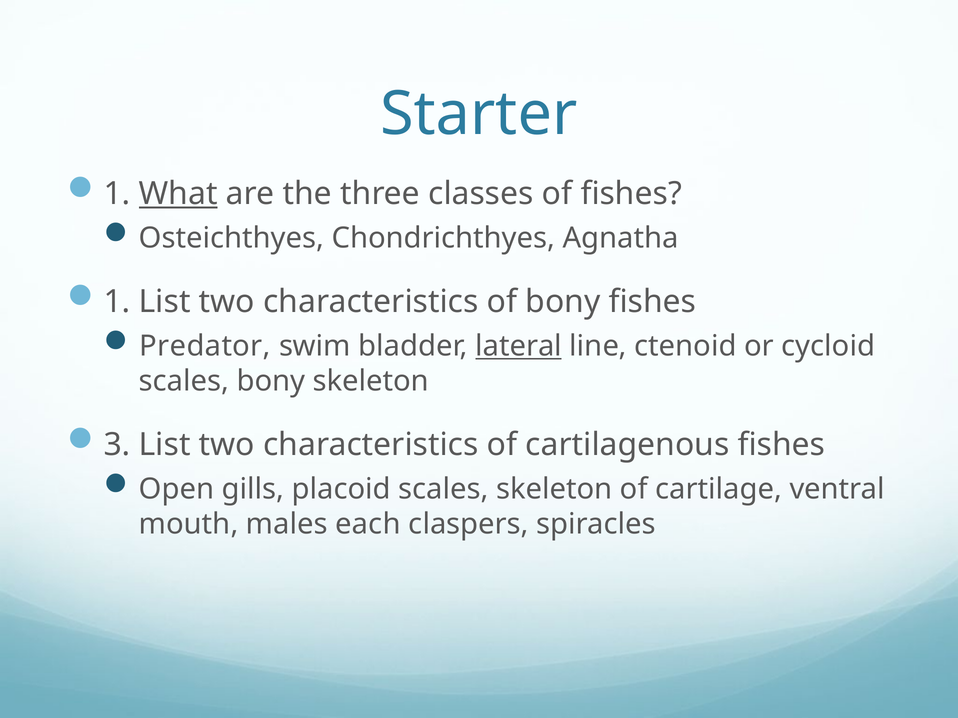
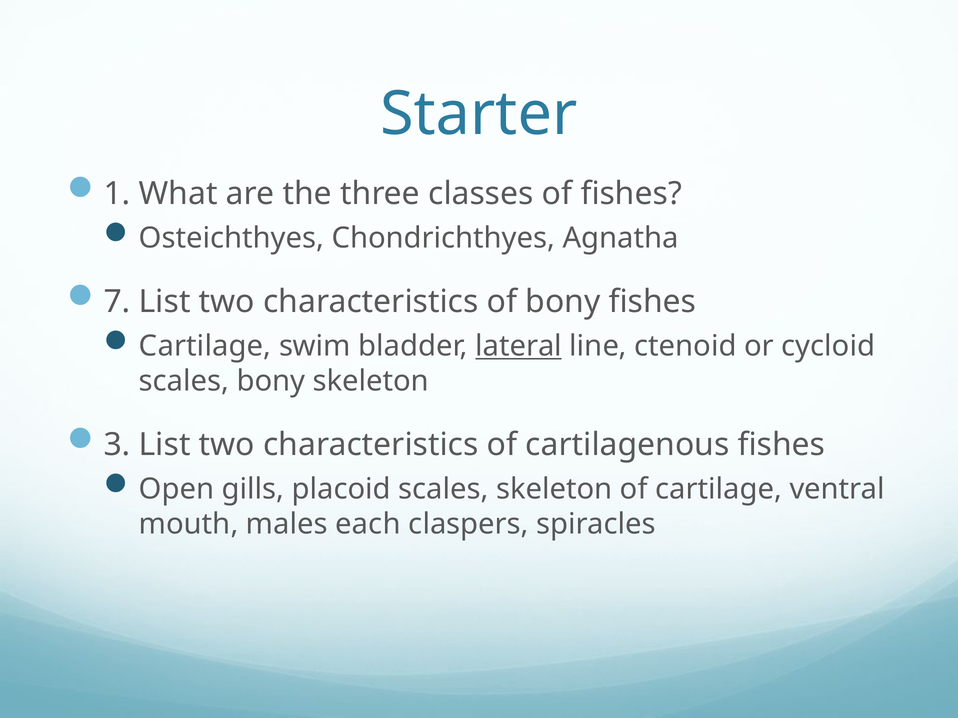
What underline: present -> none
1 at (117, 302): 1 -> 7
Predator at (205, 346): Predator -> Cartilage
